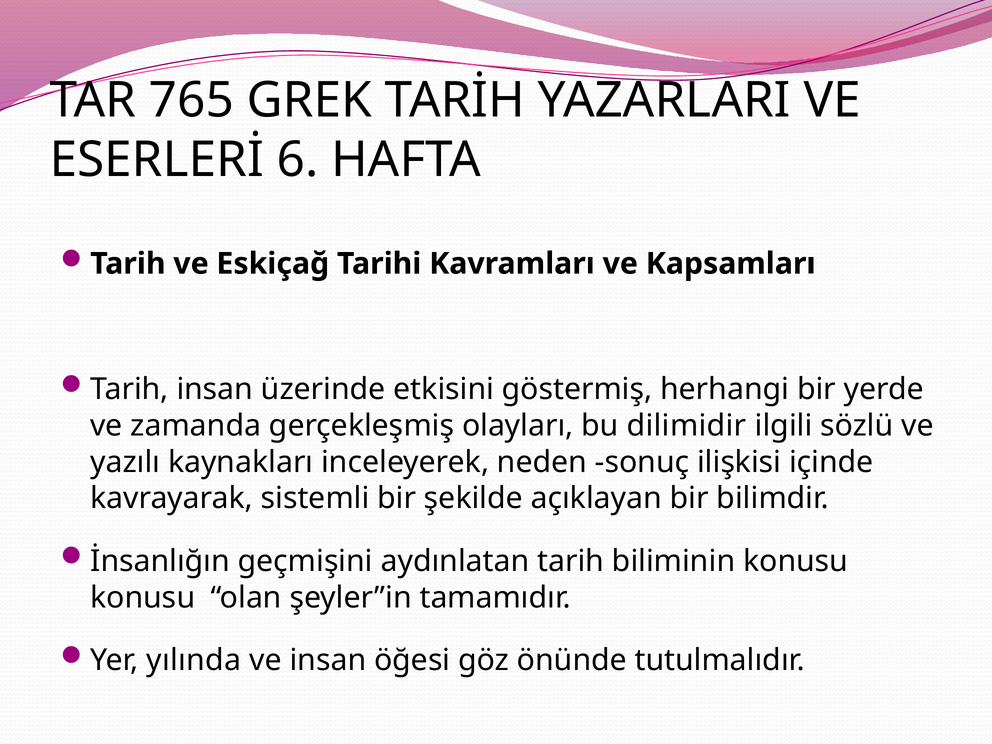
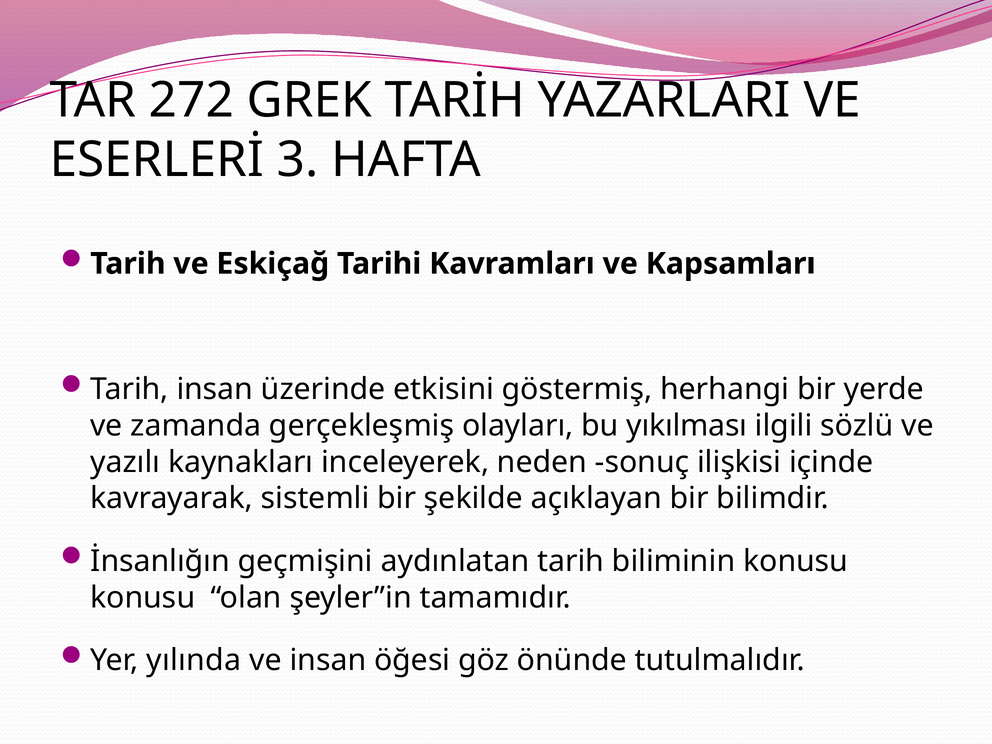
765: 765 -> 272
6: 6 -> 3
dilimidir: dilimidir -> yıkılması
